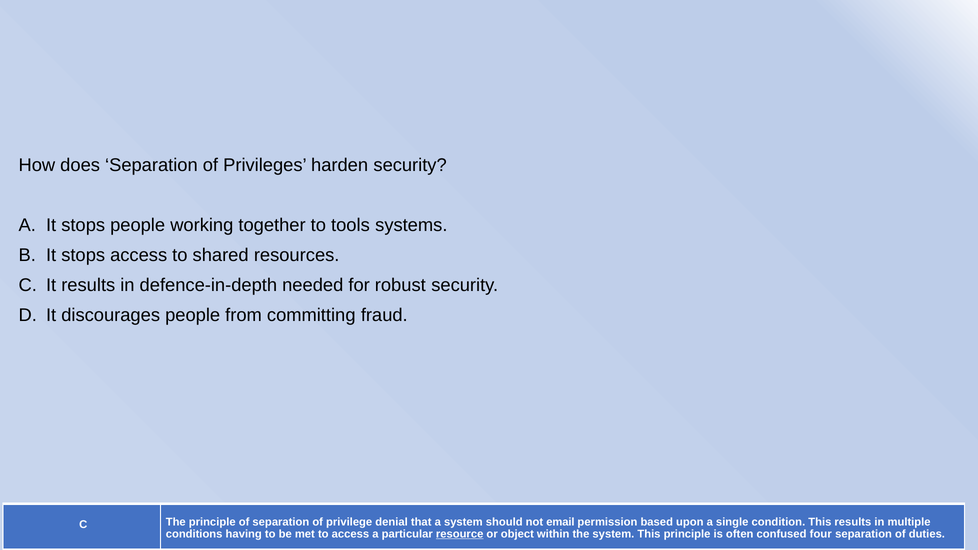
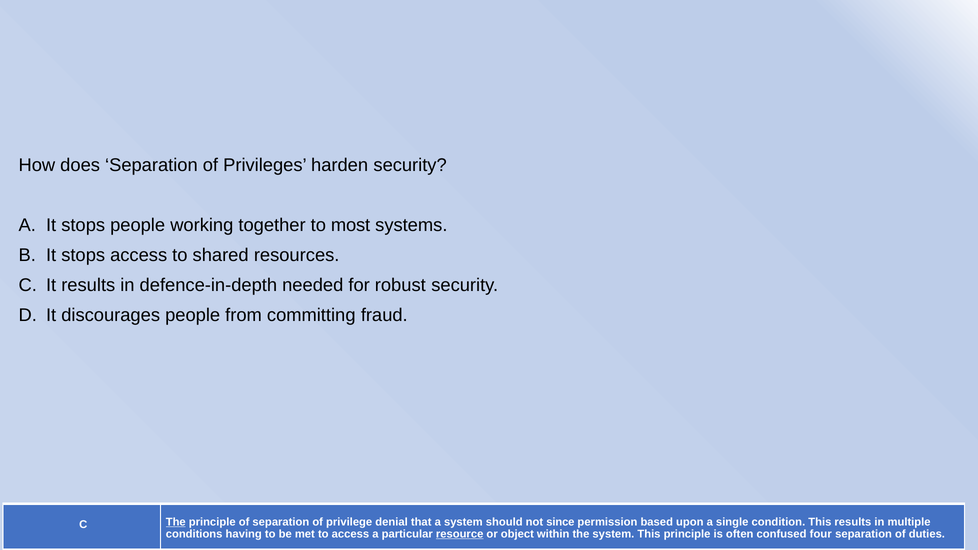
tools: tools -> most
The at (176, 522) underline: none -> present
email: email -> since
